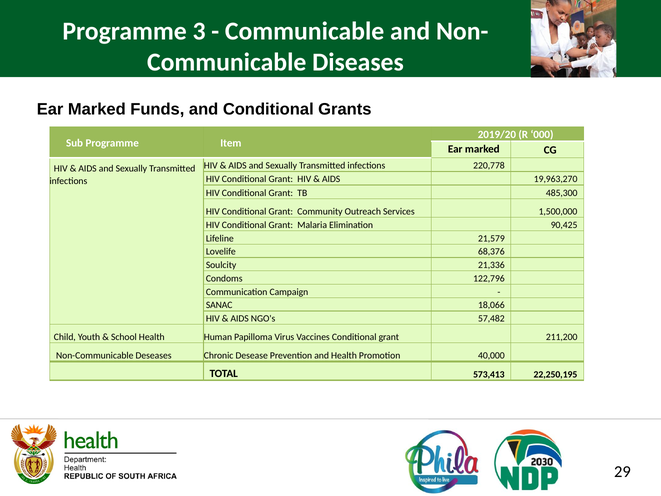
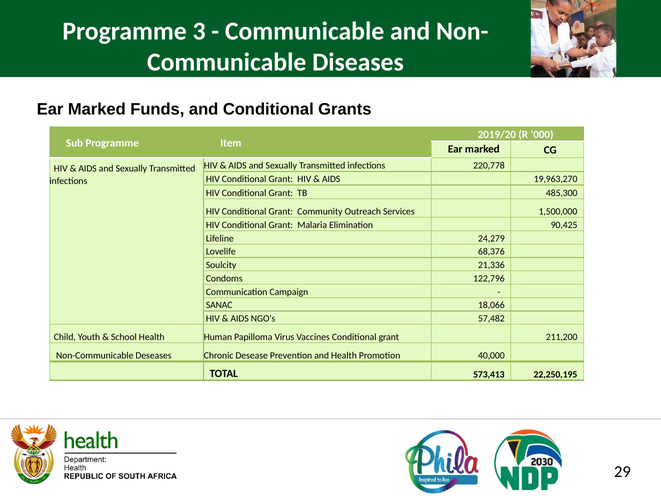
21,579: 21,579 -> 24,279
